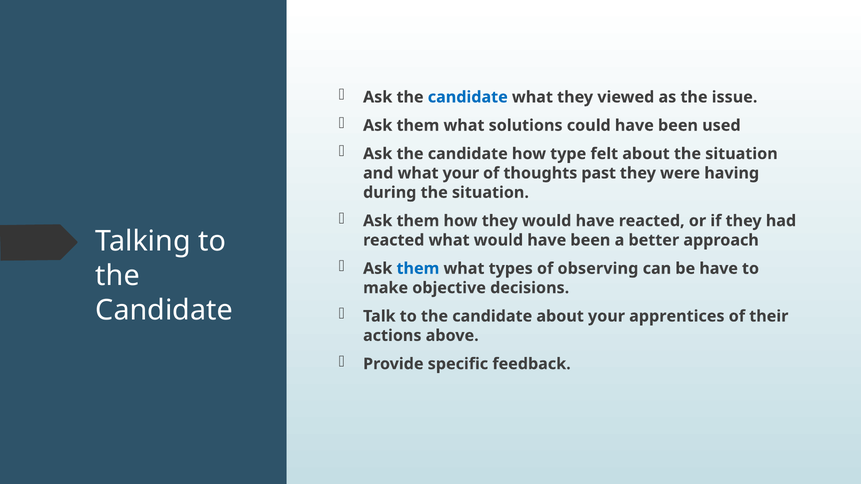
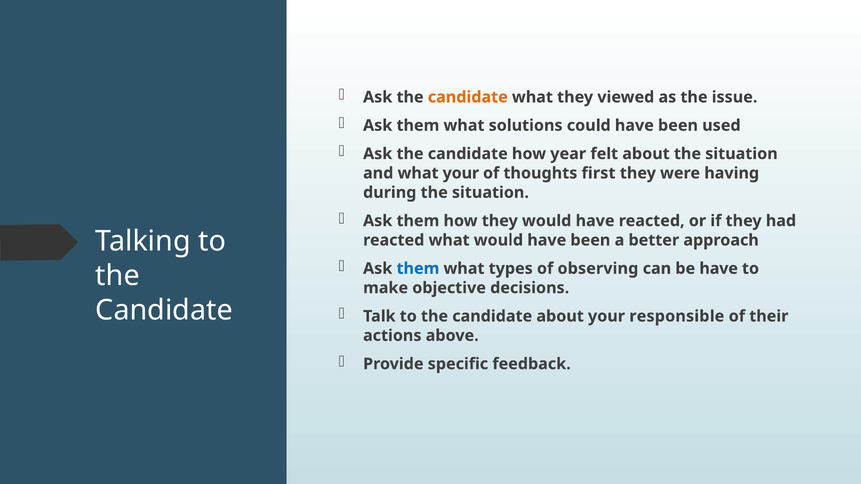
candidate at (468, 97) colour: blue -> orange
type: type -> year
past: past -> first
apprentices: apprentices -> responsible
